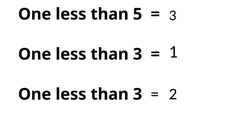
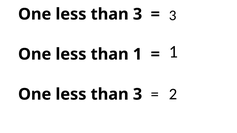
5 at (138, 14): 5 -> 3
3 at (138, 54): 3 -> 1
